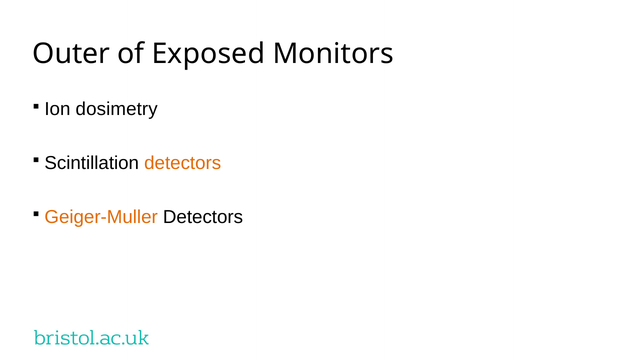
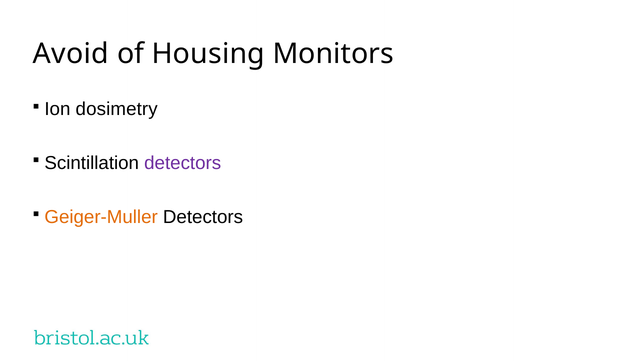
Outer: Outer -> Avoid
Exposed: Exposed -> Housing
detectors at (183, 163) colour: orange -> purple
